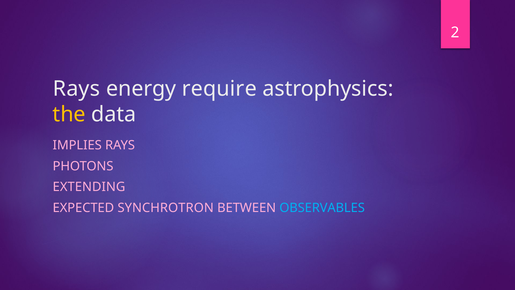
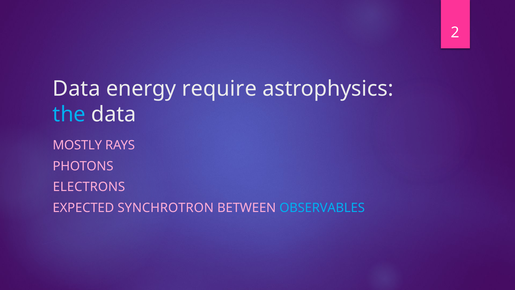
Rays at (76, 89): Rays -> Data
the colour: yellow -> light blue
IMPLIES: IMPLIES -> MOSTLY
EXTENDING: EXTENDING -> ELECTRONS
